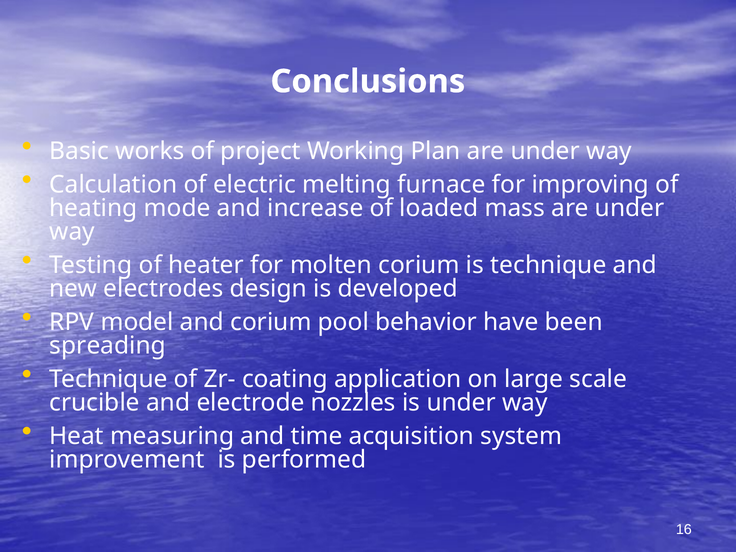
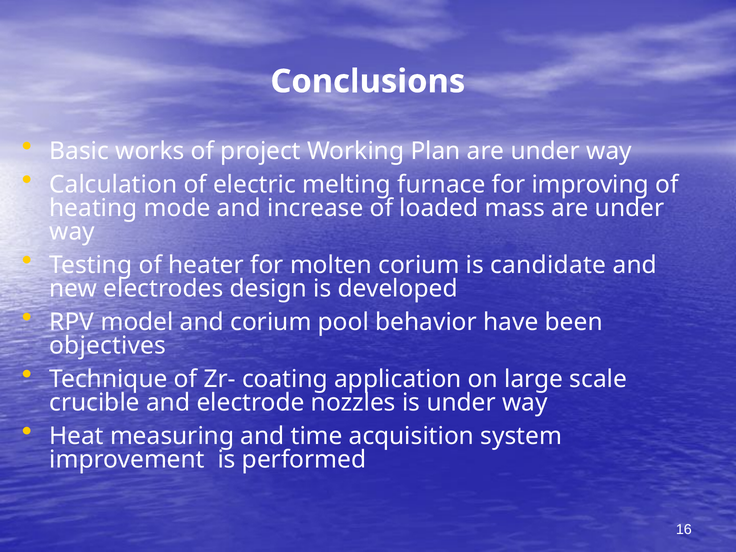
is technique: technique -> candidate
spreading: spreading -> objectives
